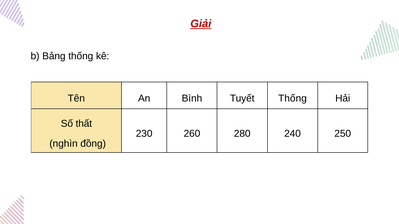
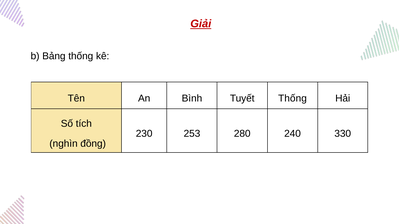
thất: thất -> tích
260: 260 -> 253
250: 250 -> 330
